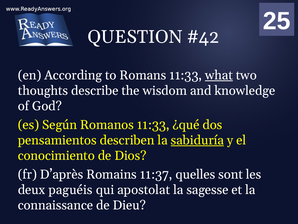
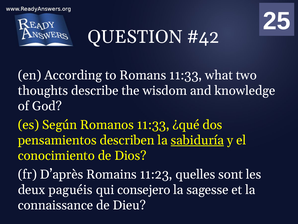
what underline: present -> none
11:37: 11:37 -> 11:23
apostolat: apostolat -> consejero
